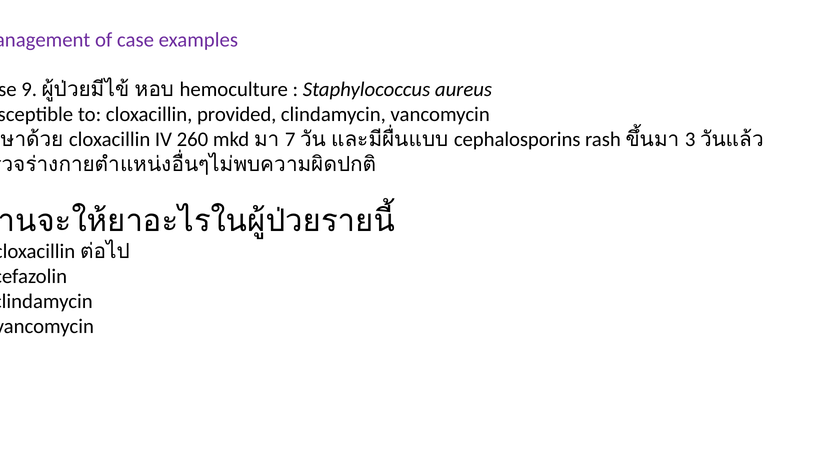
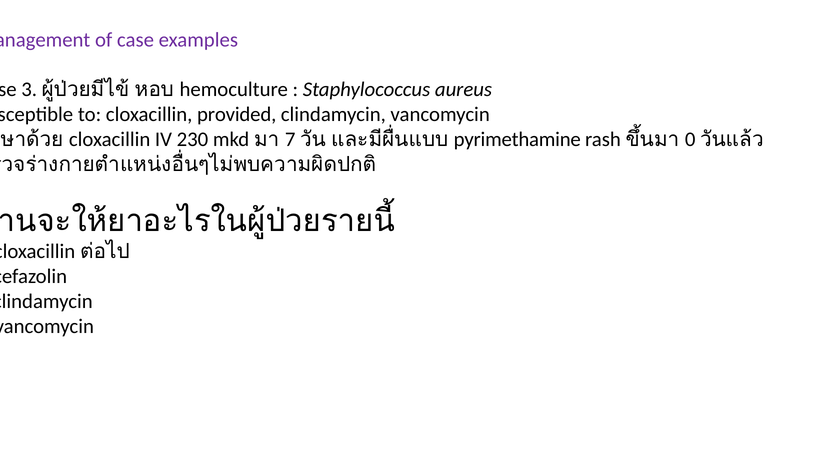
9: 9 -> 3
260: 260 -> 230
cephalosporins: cephalosporins -> pyrimethamine
3: 3 -> 0
